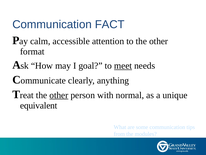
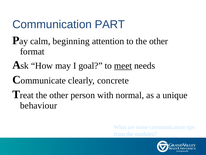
FACT: FACT -> PART
accessible: accessible -> beginning
anything: anything -> concrete
other at (59, 95) underline: present -> none
equivalent: equivalent -> behaviour
